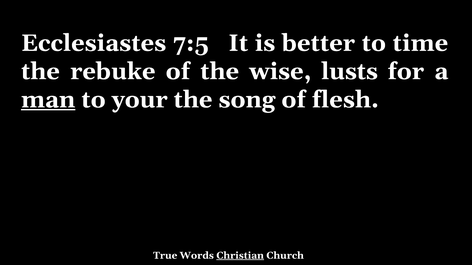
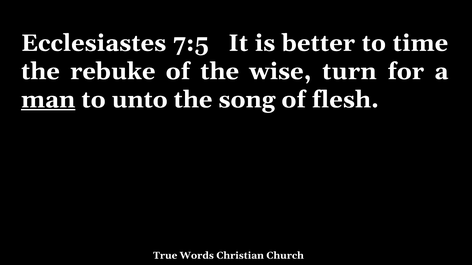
lusts: lusts -> turn
your: your -> unto
Christian underline: present -> none
